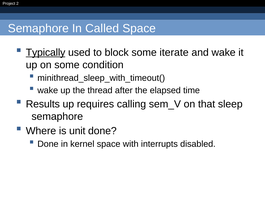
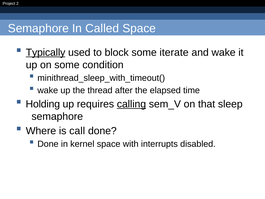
Results: Results -> Holding
calling underline: none -> present
unit: unit -> call
